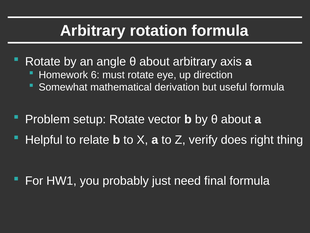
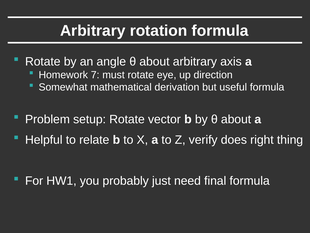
6: 6 -> 7
